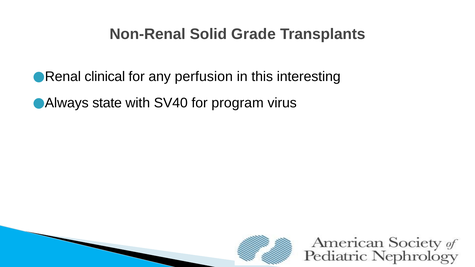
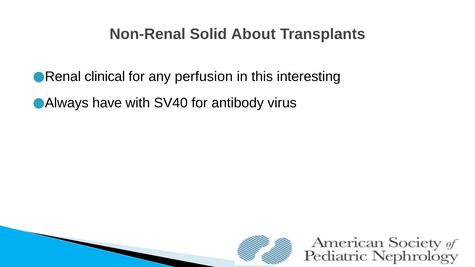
Grade: Grade -> About
state: state -> have
program: program -> antibody
